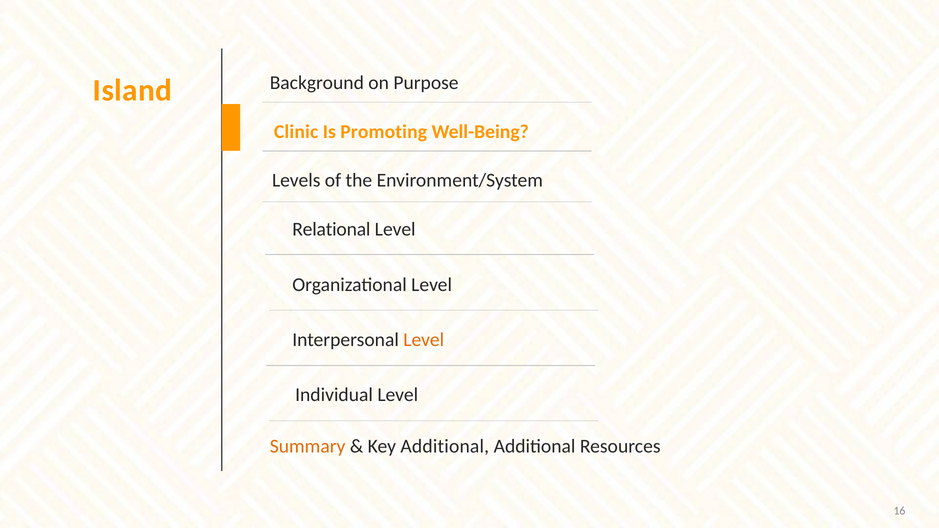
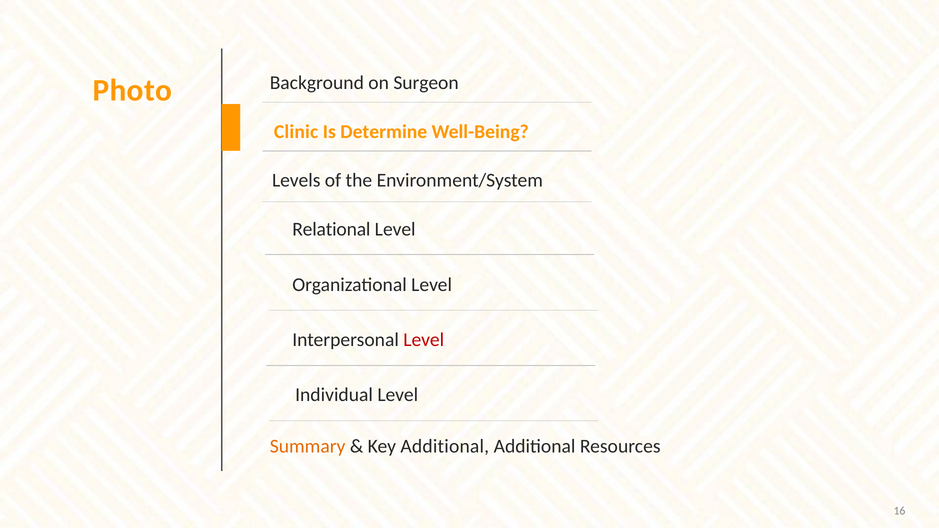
Purpose: Purpose -> Surgeon
Island: Island -> Photo
Promoting: Promoting -> Determine
Level at (424, 340) colour: orange -> red
